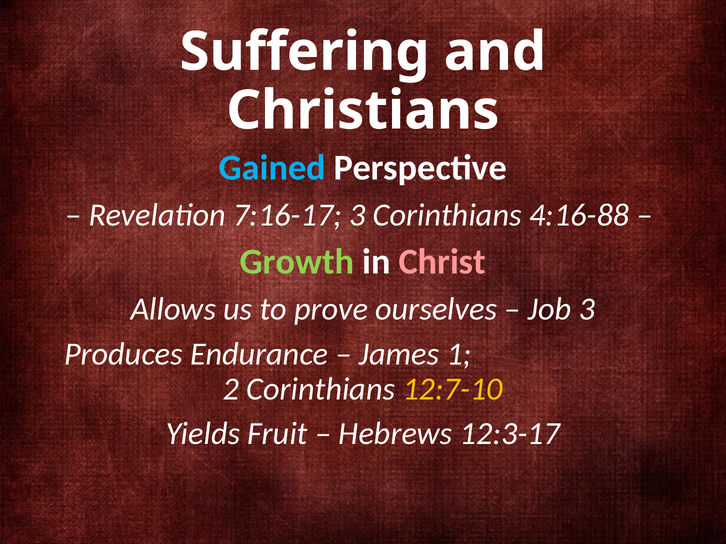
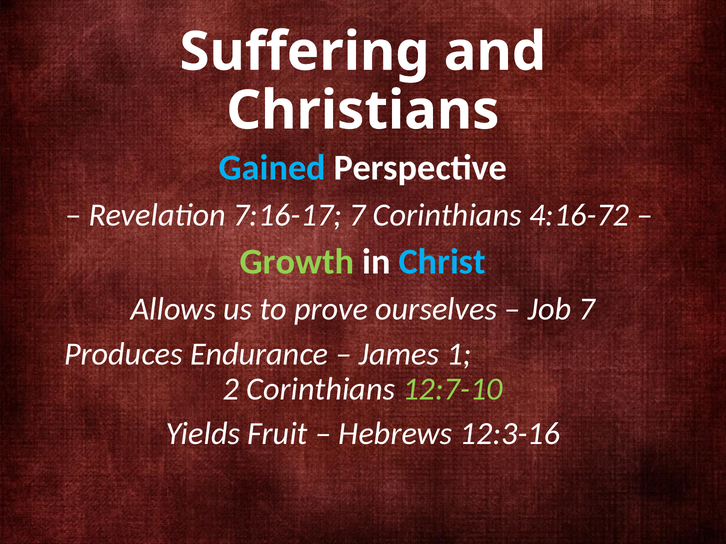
7:16-17 3: 3 -> 7
4:16-88: 4:16-88 -> 4:16-72
Christ colour: pink -> light blue
Job 3: 3 -> 7
12:7-10 colour: yellow -> light green
12:3-17: 12:3-17 -> 12:3-16
